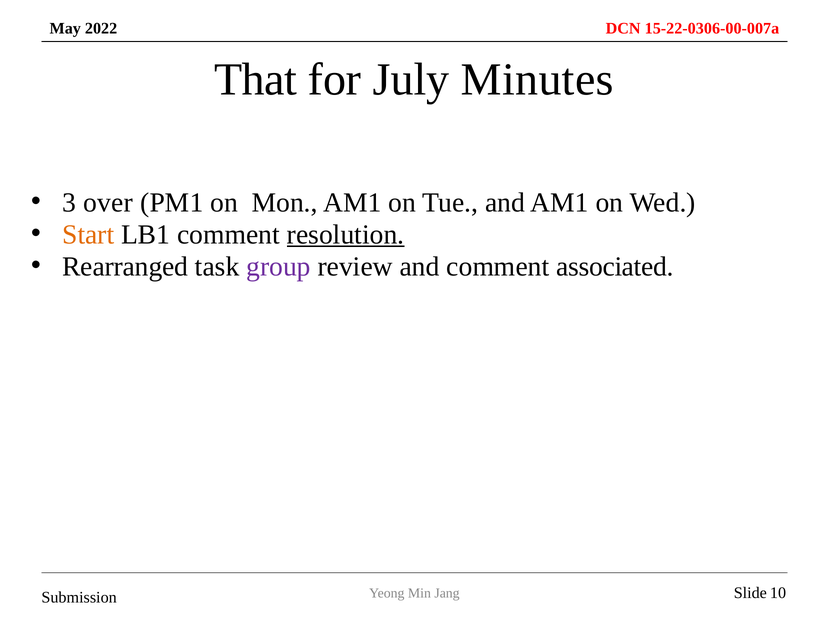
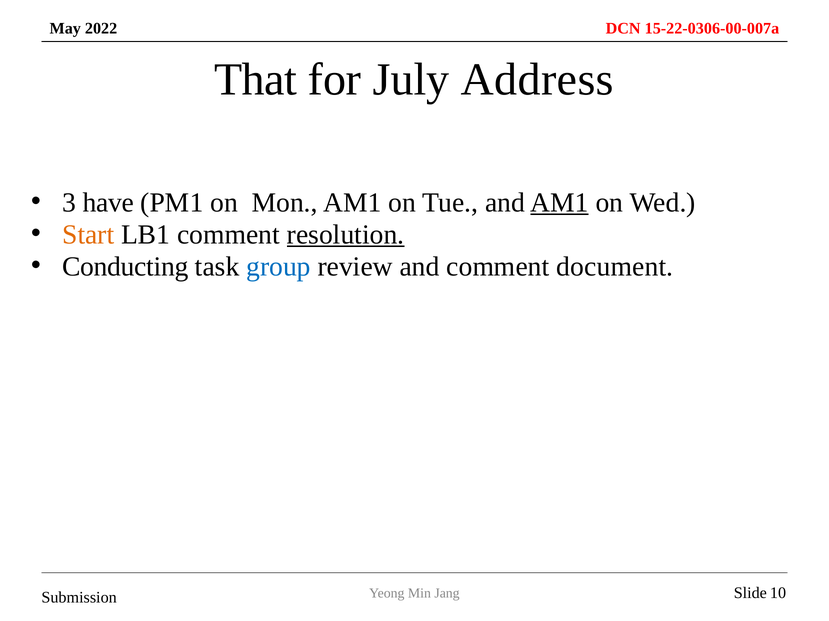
Minutes: Minutes -> Address
over: over -> have
AM1 at (560, 203) underline: none -> present
Rearranged: Rearranged -> Conducting
group colour: purple -> blue
associated: associated -> document
